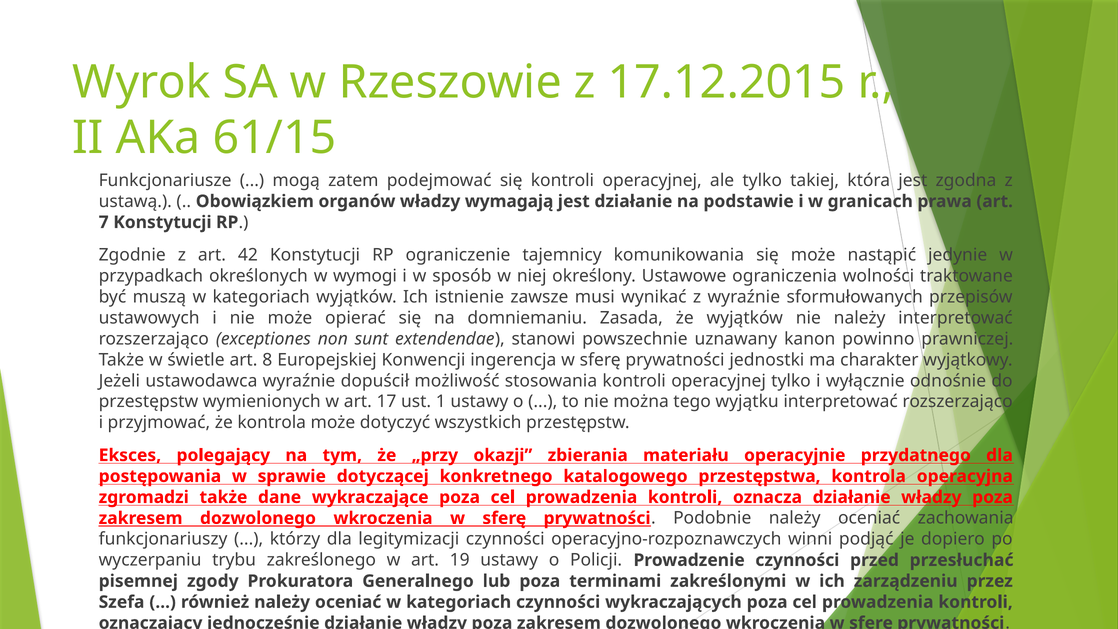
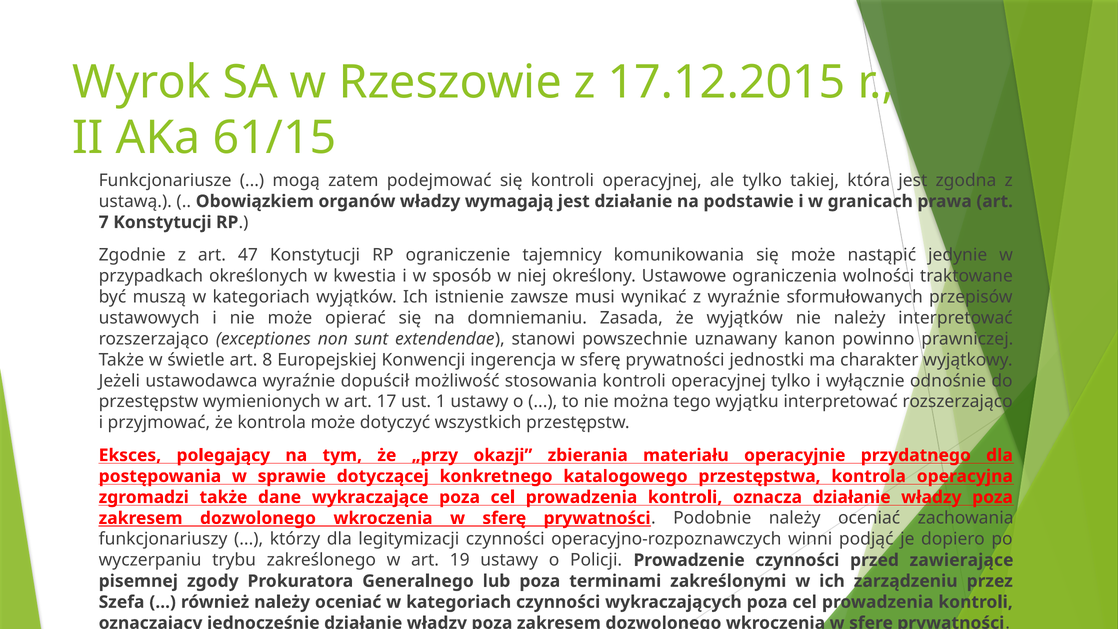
42: 42 -> 47
wymogi: wymogi -> kwestia
przesłuchać: przesłuchać -> zawierające
